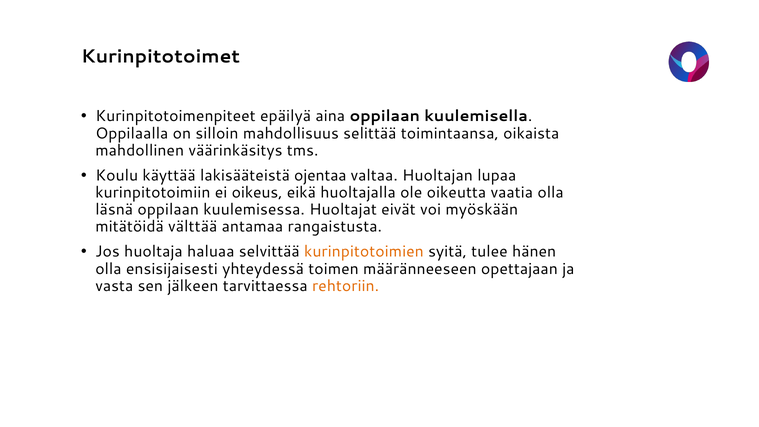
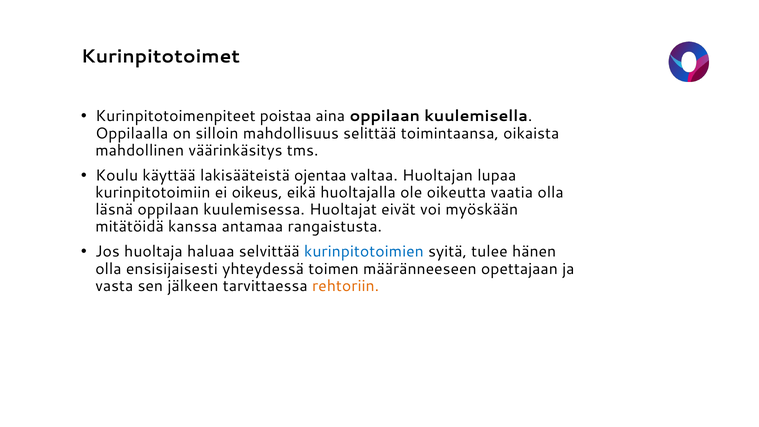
epäilyä: epäilyä -> poistaa
välttää: välttää -> kanssa
kurinpitotoimien colour: orange -> blue
